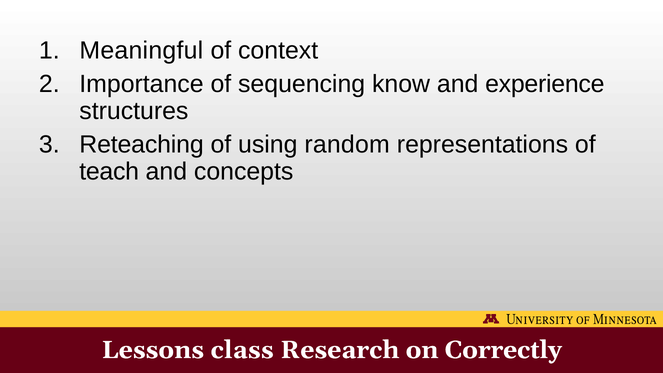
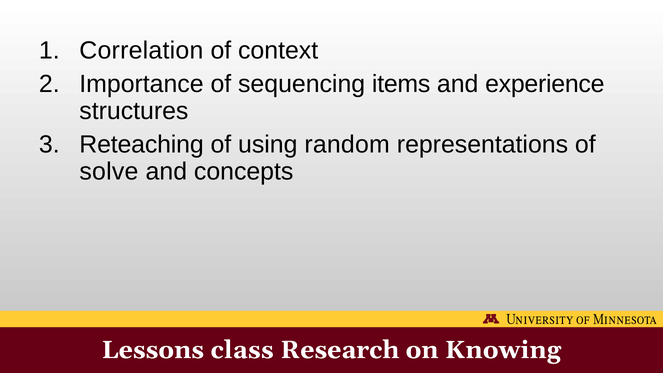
Meaningful: Meaningful -> Correlation
know: know -> items
teach: teach -> solve
Correctly: Correctly -> Knowing
